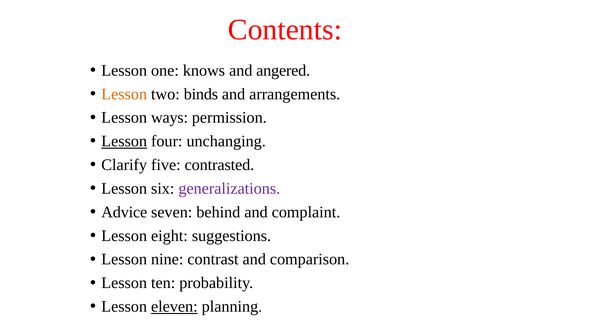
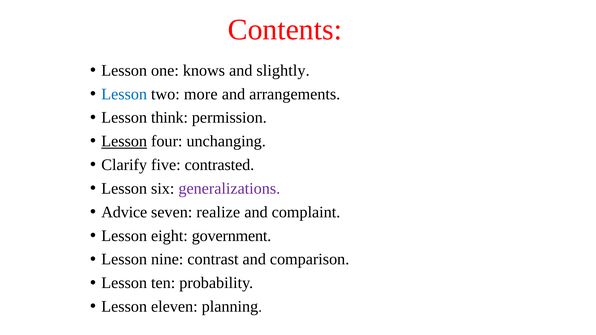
angered: angered -> slightly
Lesson at (124, 94) colour: orange -> blue
binds: binds -> more
ways: ways -> think
behind: behind -> realize
suggestions: suggestions -> government
eleven underline: present -> none
